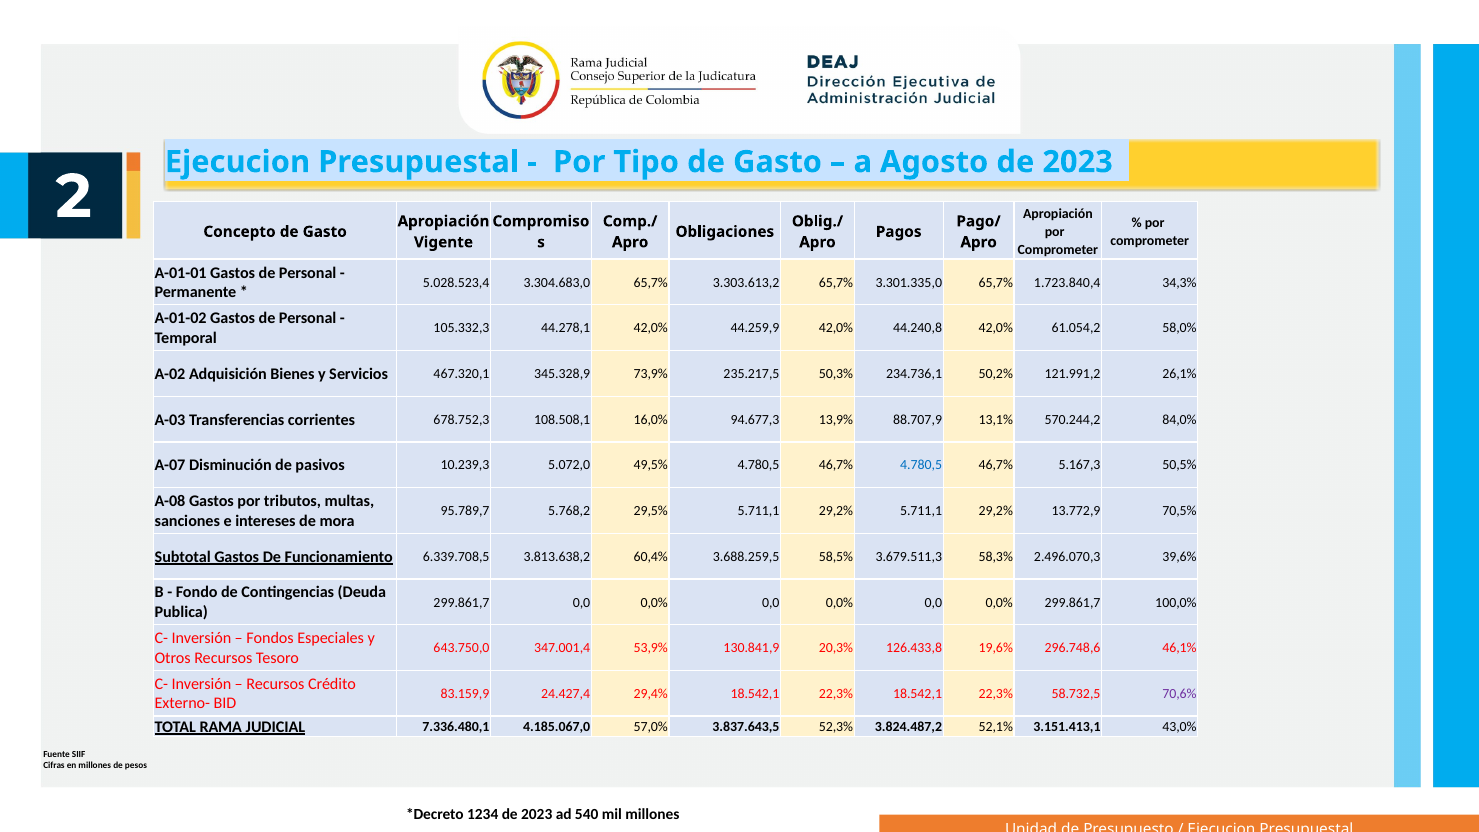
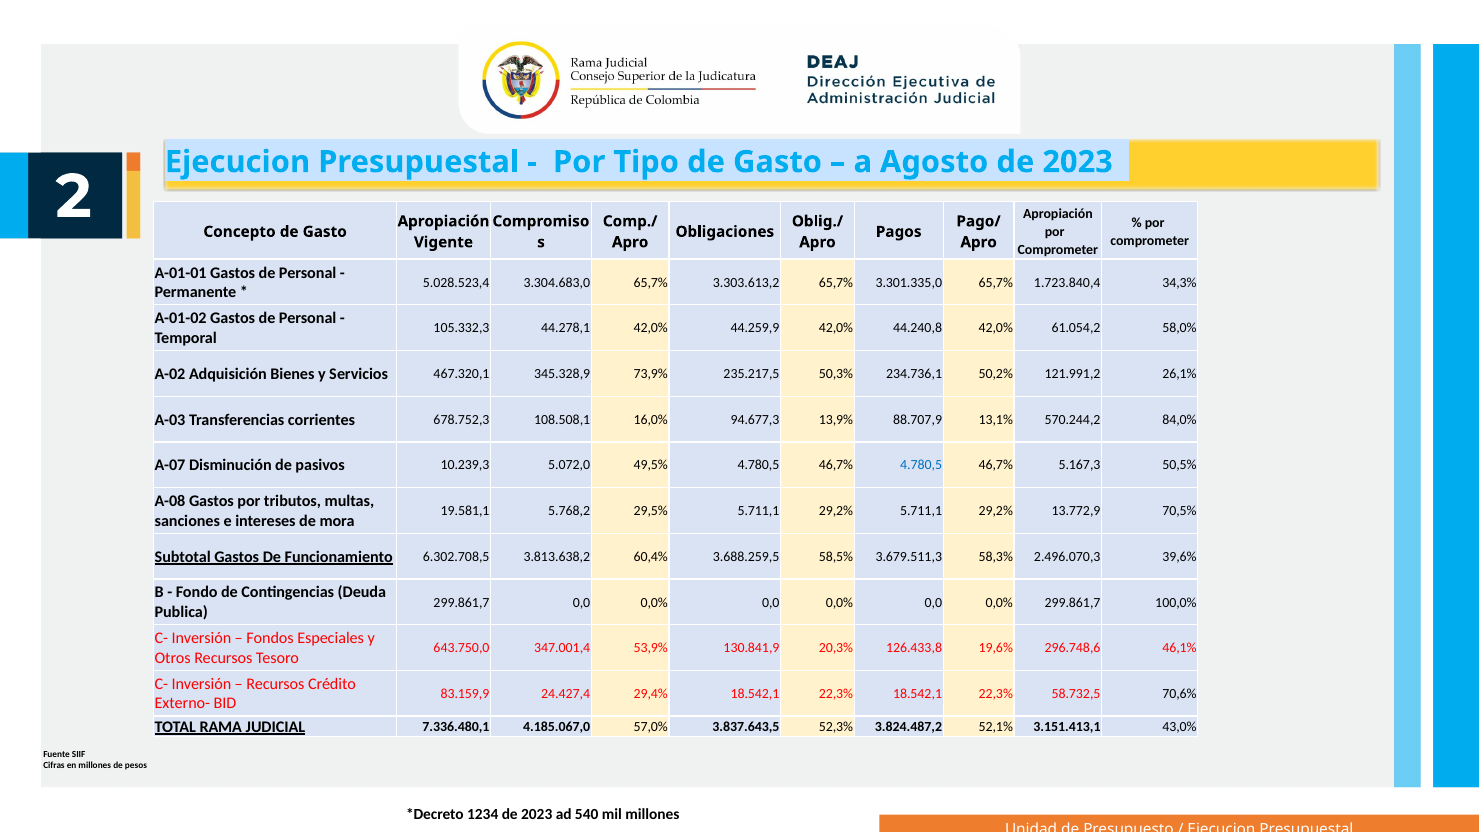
95.789,7: 95.789,7 -> 19.581,1
6.339.708,5: 6.339.708,5 -> 6.302.708,5
70,6% colour: purple -> black
